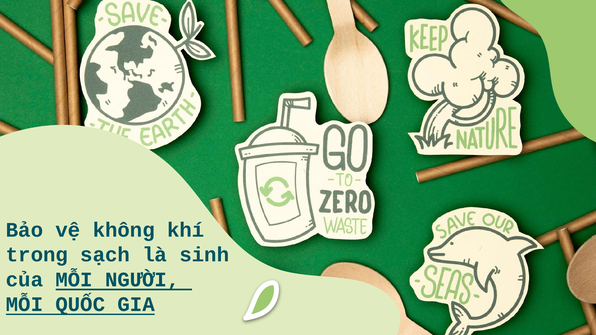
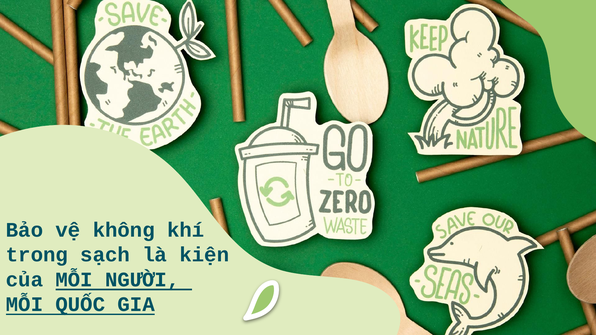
sinh: sinh -> kiện
